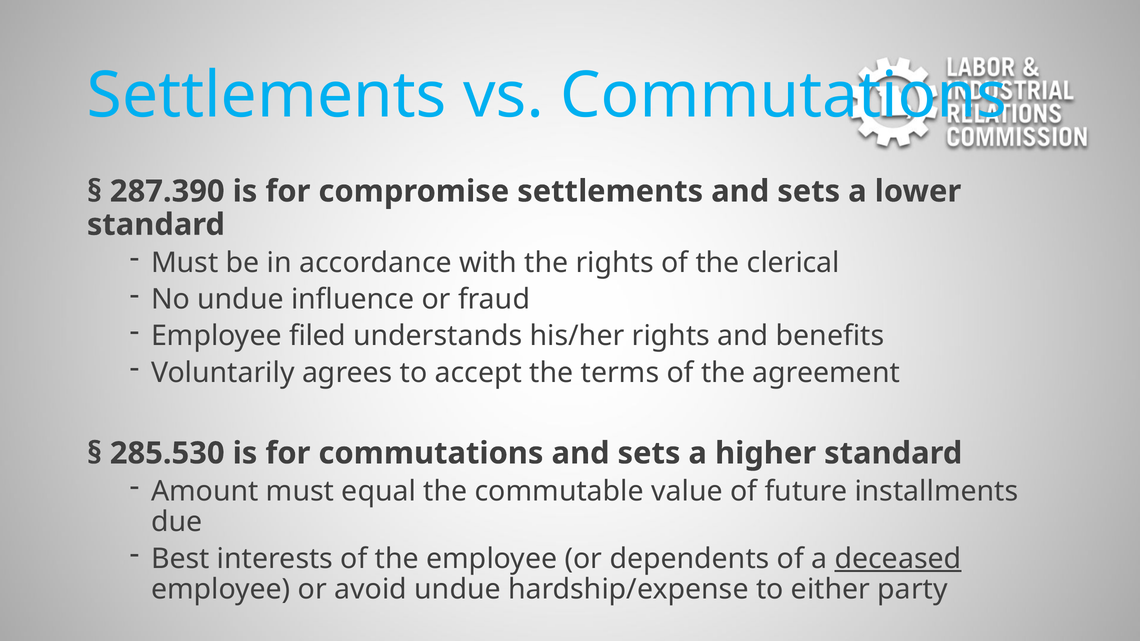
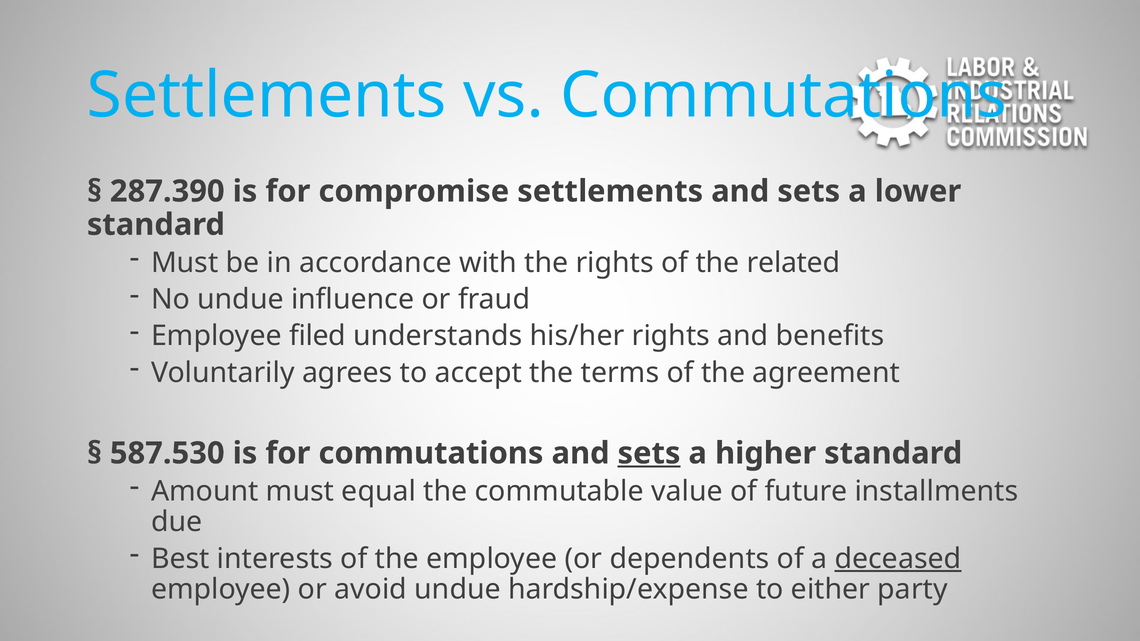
clerical: clerical -> related
285.530: 285.530 -> 587.530
sets at (649, 453) underline: none -> present
